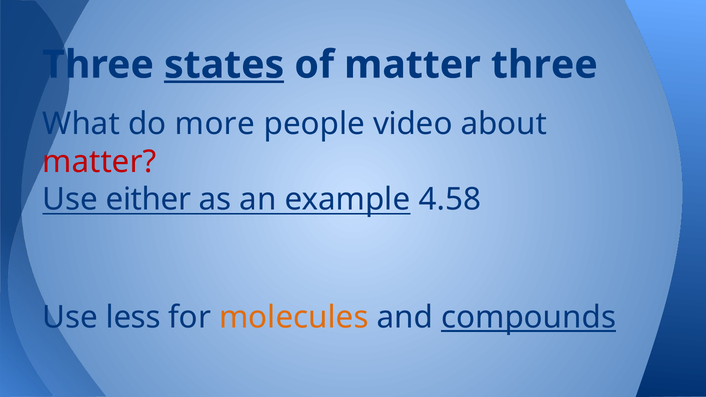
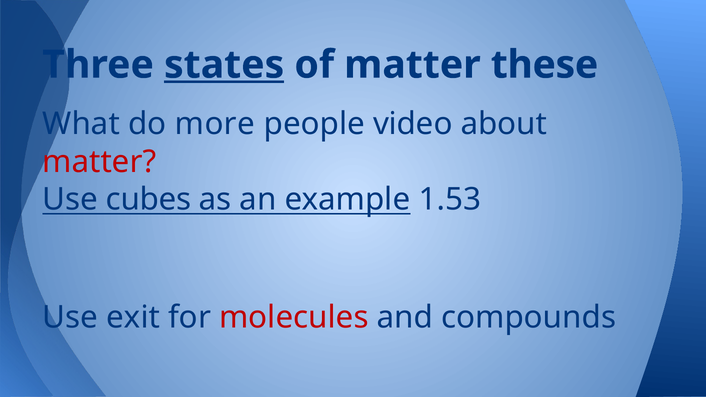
matter three: three -> these
either: either -> cubes
4.58: 4.58 -> 1.53
less: less -> exit
molecules colour: orange -> red
compounds underline: present -> none
